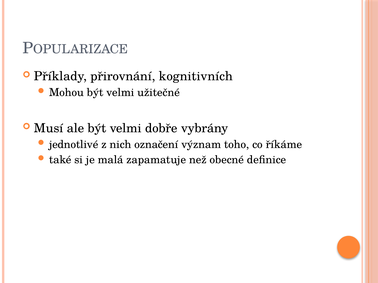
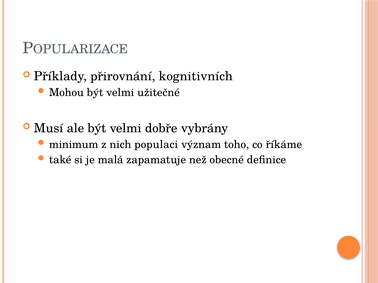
jednotlivé: jednotlivé -> minimum
označení: označení -> populaci
